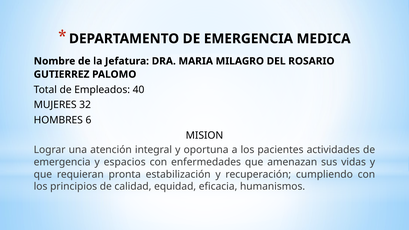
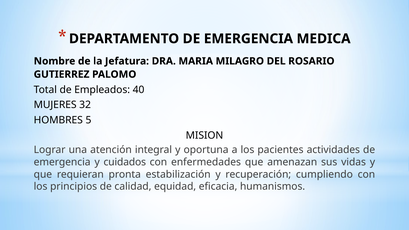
6: 6 -> 5
espacios: espacios -> cuidados
